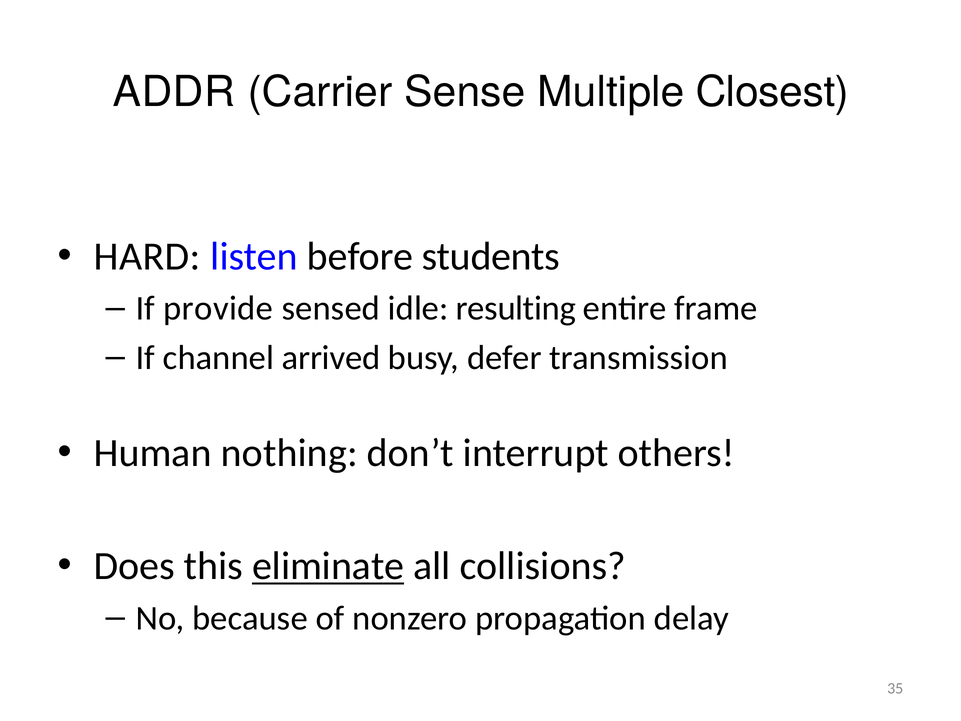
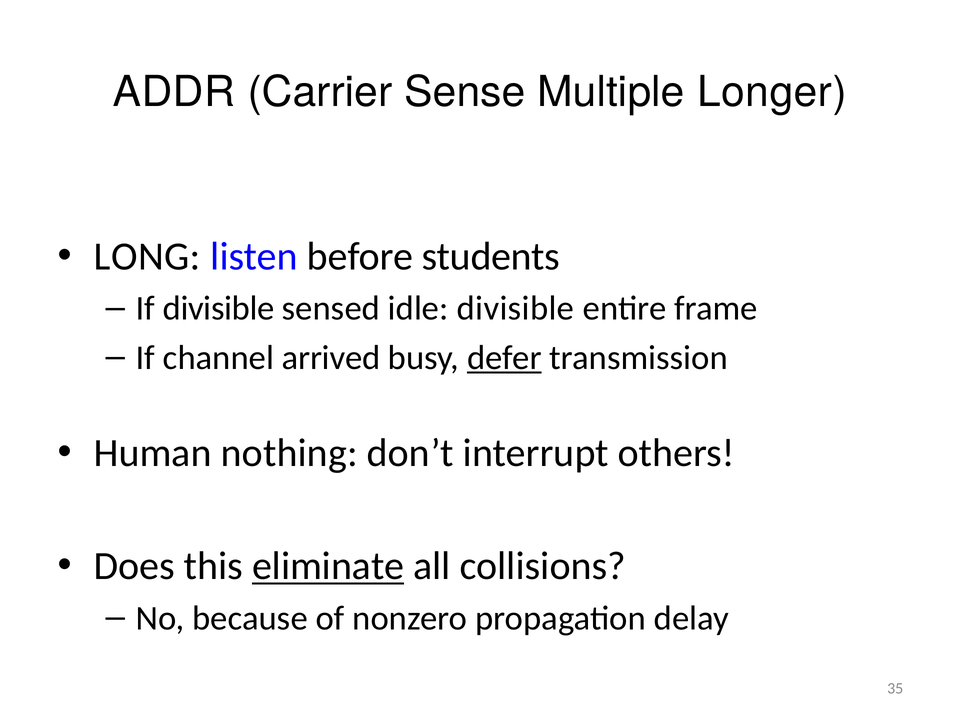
Closest: Closest -> Longer
HARD: HARD -> LONG
If provide: provide -> divisible
idle resulting: resulting -> divisible
defer underline: none -> present
